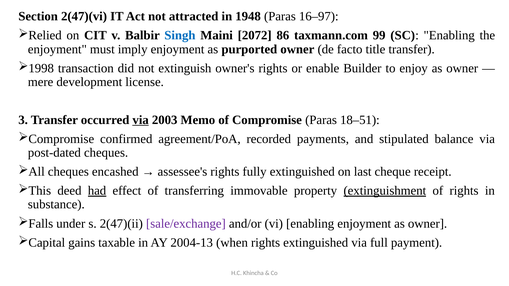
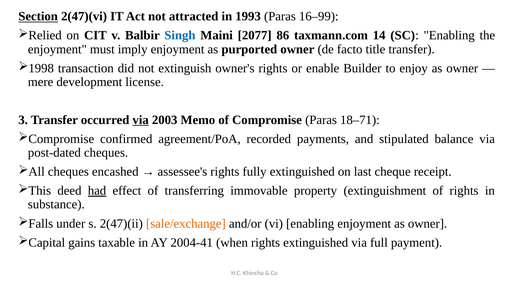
Section underline: none -> present
1948: 1948 -> 1993
16–97: 16–97 -> 16–99
2072: 2072 -> 2077
99: 99 -> 14
18–51: 18–51 -> 18–71
extinguishment underline: present -> none
sale/exchange colour: purple -> orange
2004-13: 2004-13 -> 2004-41
